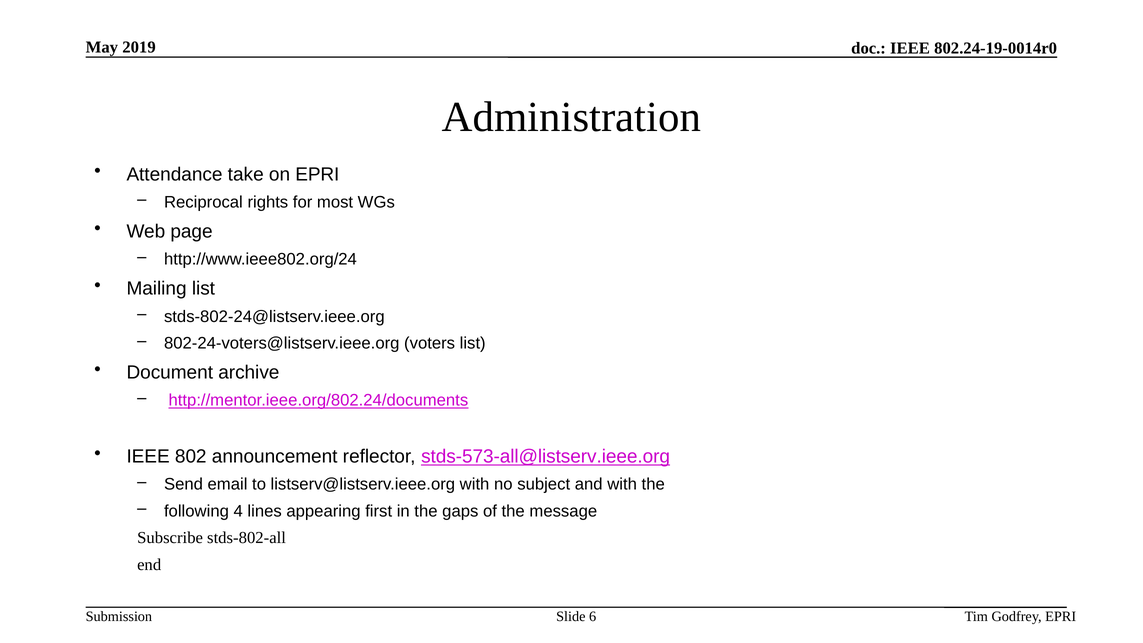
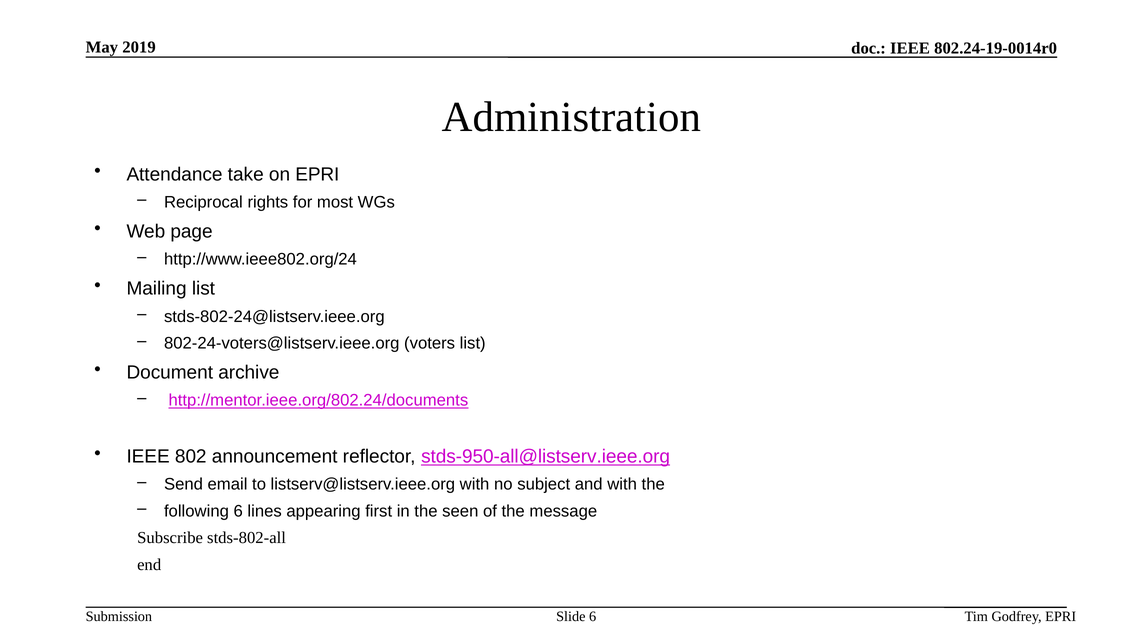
stds-573-all@listserv.ieee.org: stds-573-all@listserv.ieee.org -> stds-950-all@listserv.ieee.org
following 4: 4 -> 6
gaps: gaps -> seen
